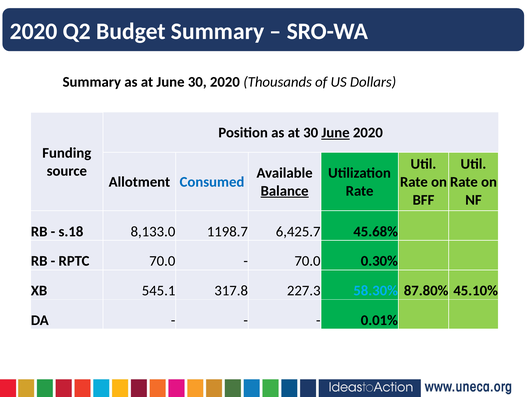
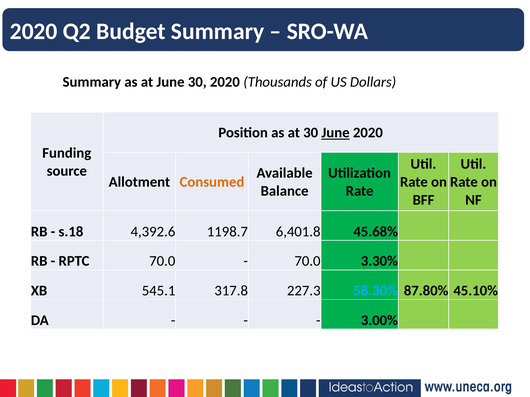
Consumed colour: blue -> orange
Balance underline: present -> none
8,133.0: 8,133.0 -> 4,392.6
6,425.7: 6,425.7 -> 6,401.8
0.30%: 0.30% -> 3.30%
0.01%: 0.01% -> 3.00%
